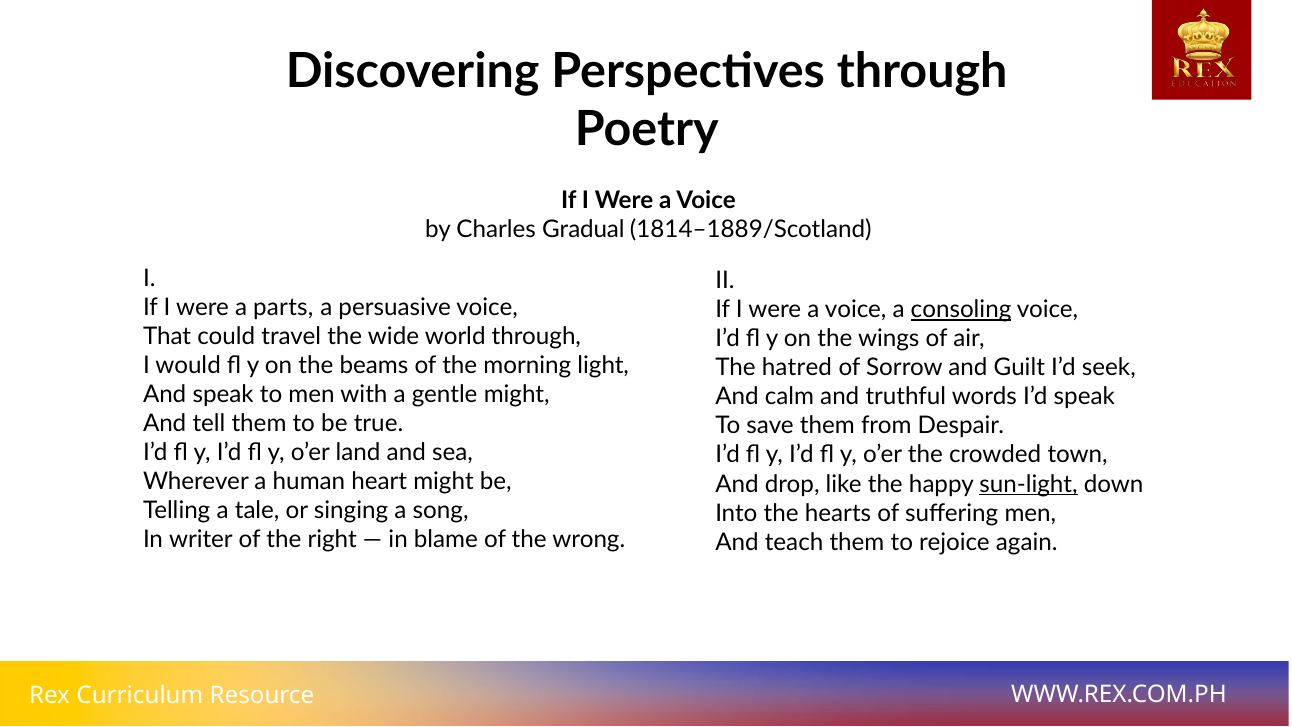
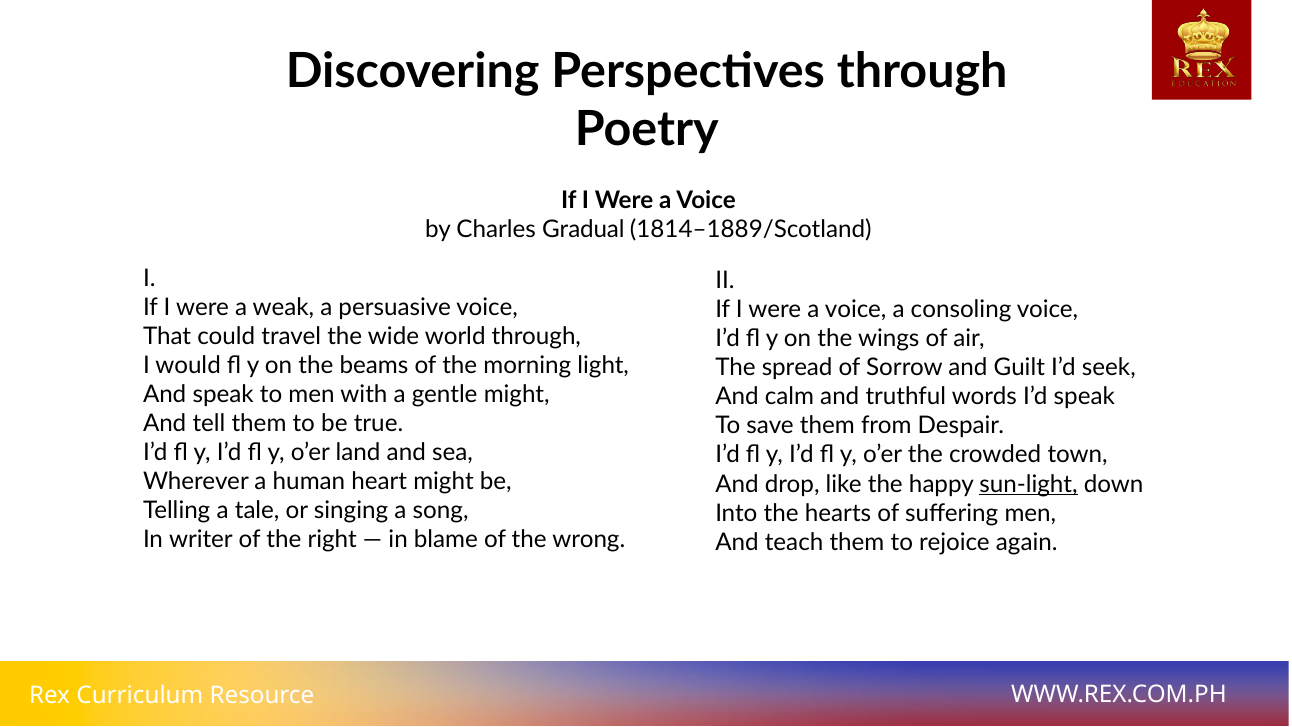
parts: parts -> weak
consoling underline: present -> none
hatred: hatred -> spread
